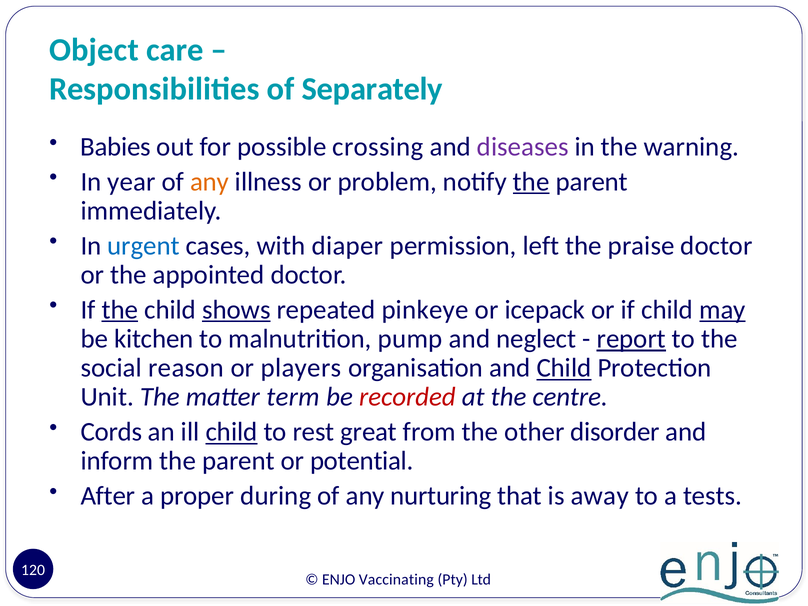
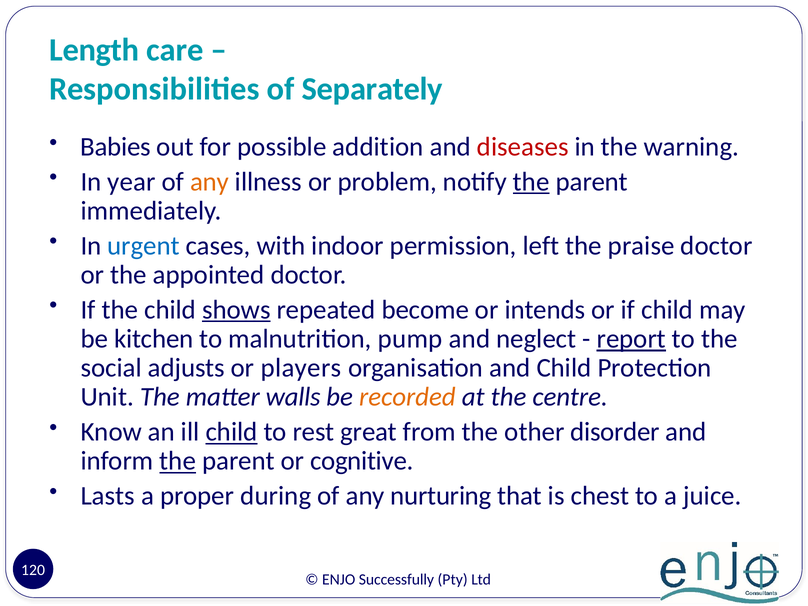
Object: Object -> Length
crossing: crossing -> addition
diseases colour: purple -> red
diaper: diaper -> indoor
the at (120, 310) underline: present -> none
pinkeye: pinkeye -> become
icepack: icepack -> intends
may underline: present -> none
reason: reason -> adjusts
Child at (564, 368) underline: present -> none
term: term -> walls
recorded colour: red -> orange
Cords: Cords -> Know
the at (178, 461) underline: none -> present
potential: potential -> cognitive
After: After -> Lasts
away: away -> chest
tests: tests -> juice
Vaccinating: Vaccinating -> Successfully
